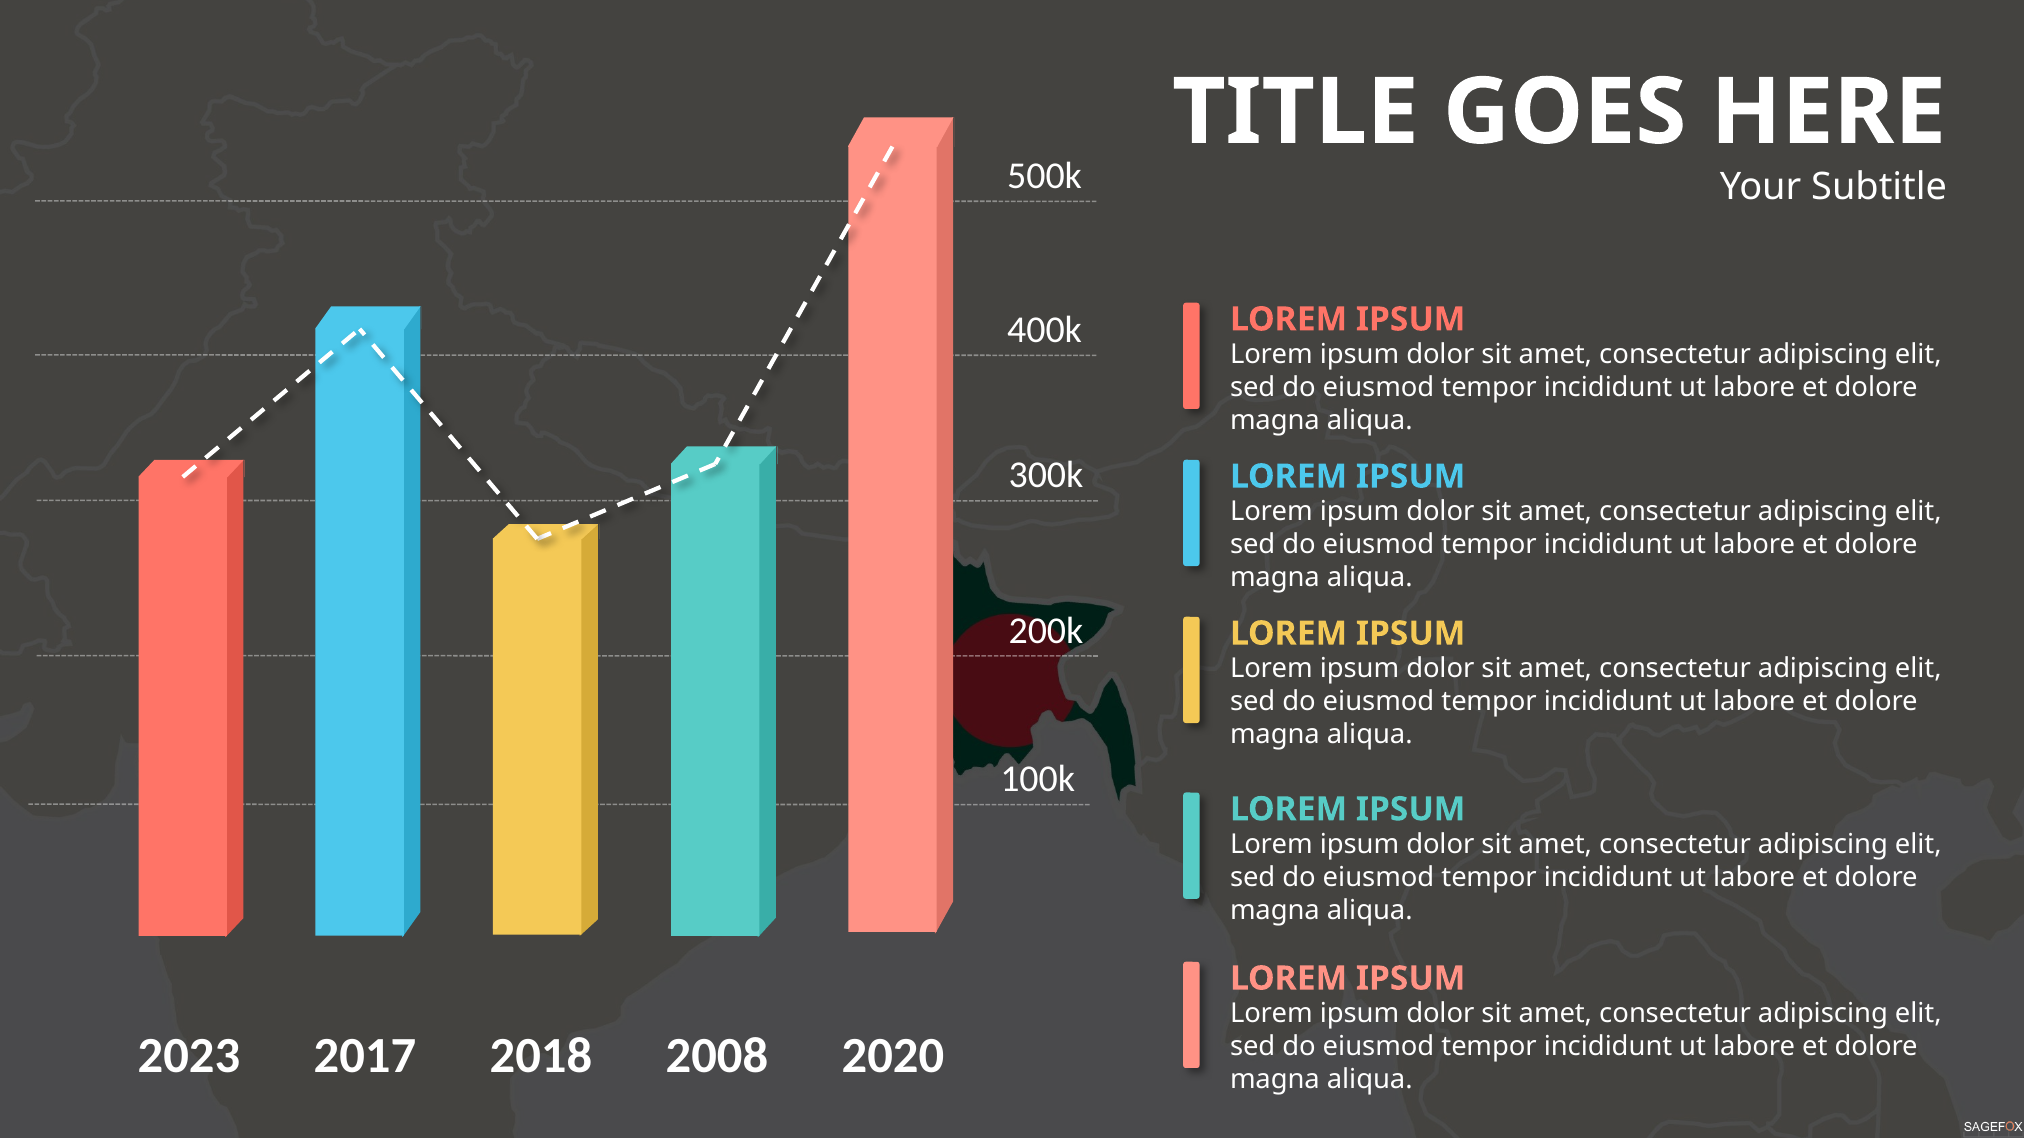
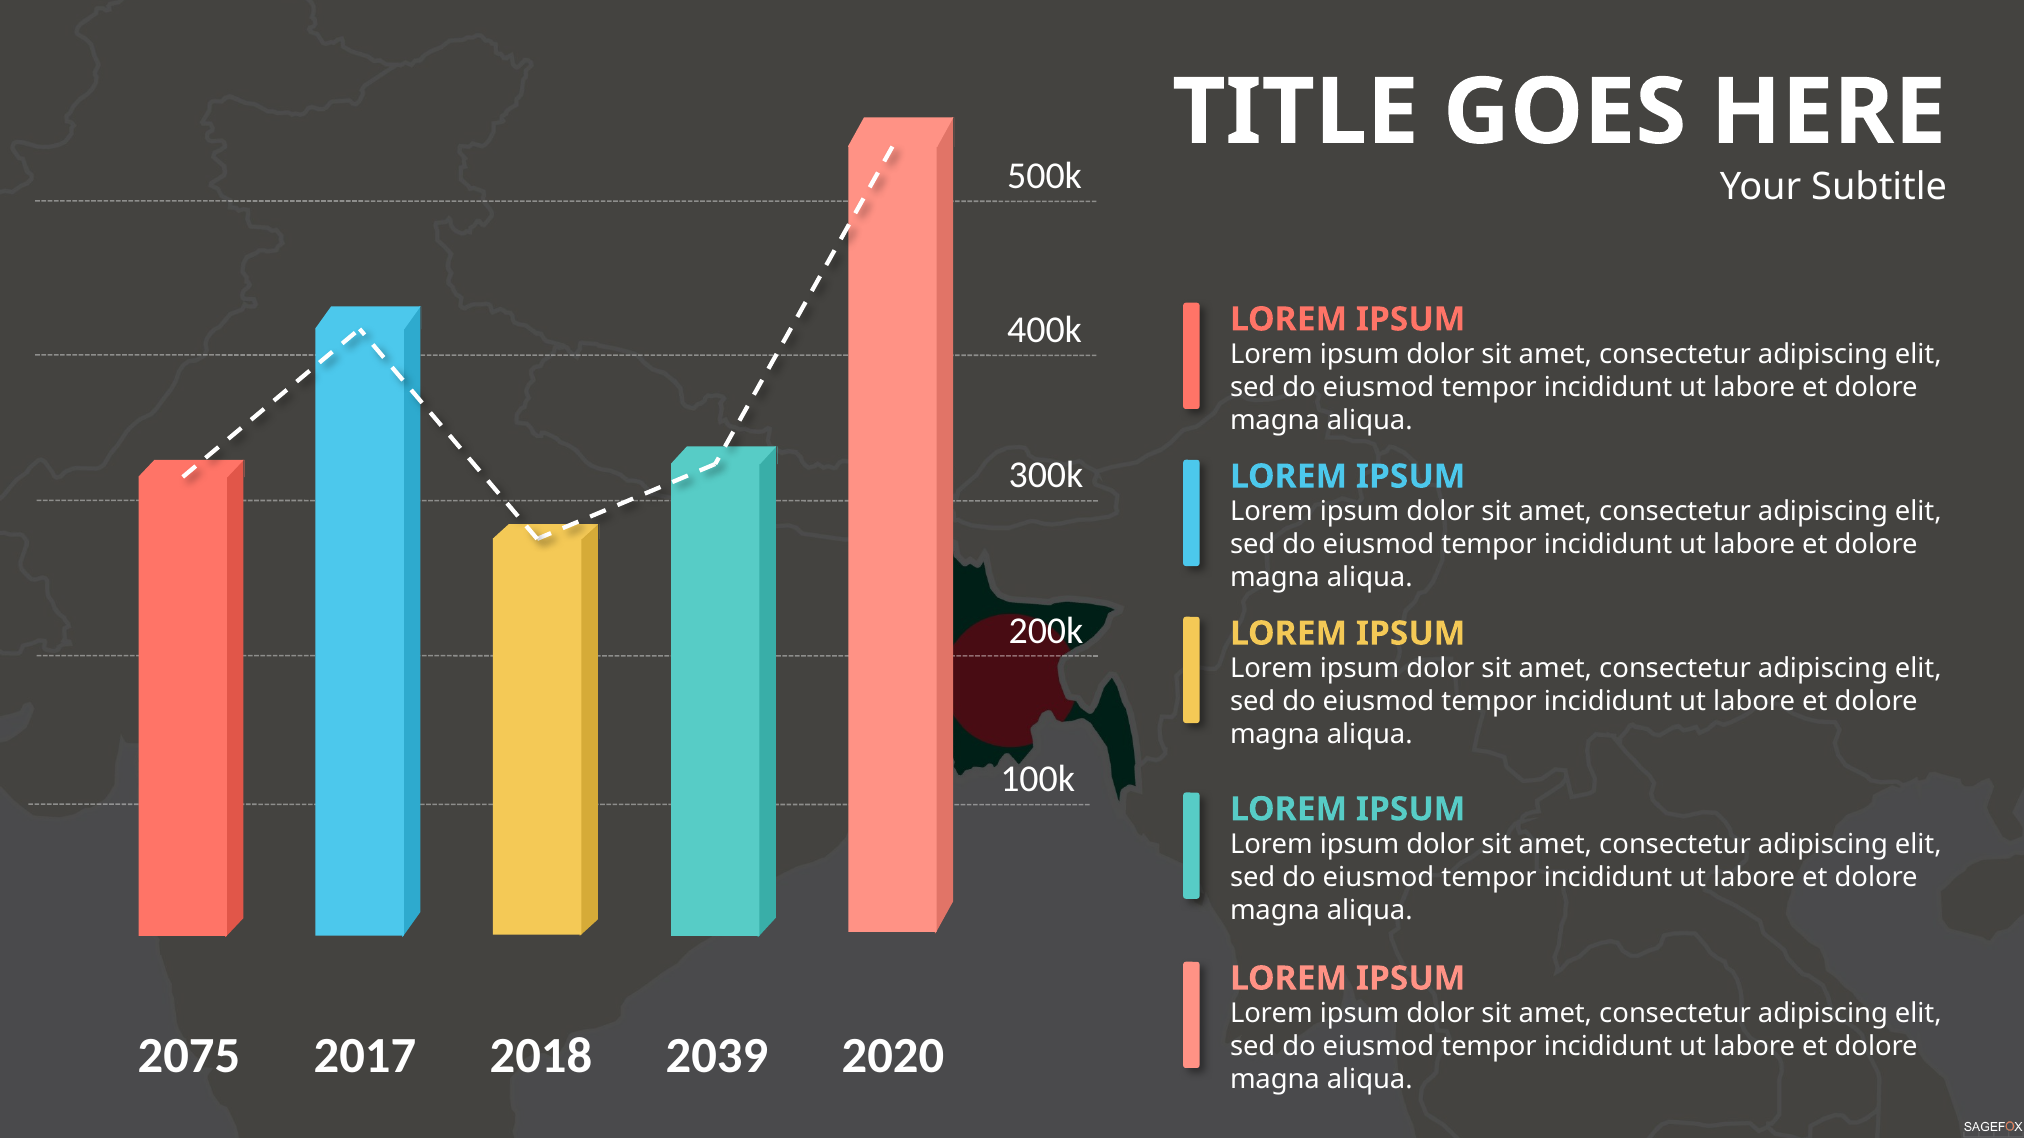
2023: 2023 -> 2075
2008: 2008 -> 2039
